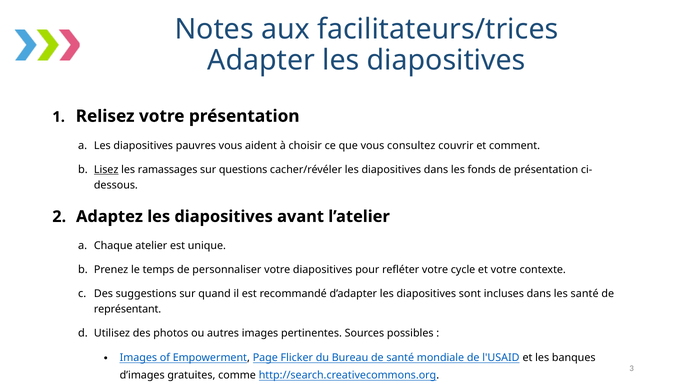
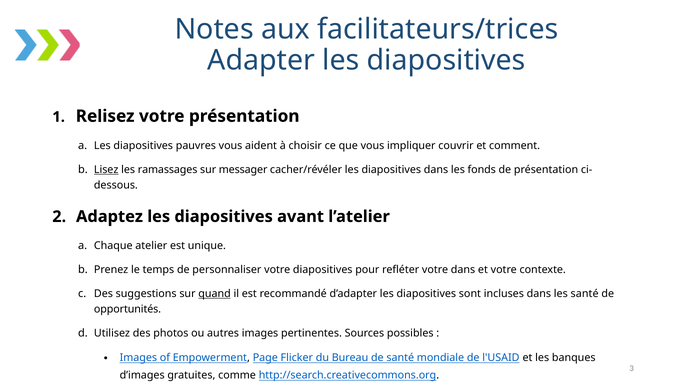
consultez: consultez -> impliquer
questions: questions -> messager
votre cycle: cycle -> dans
quand underline: none -> present
représentant: représentant -> opportunités
